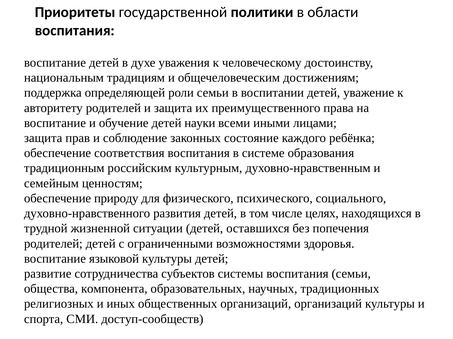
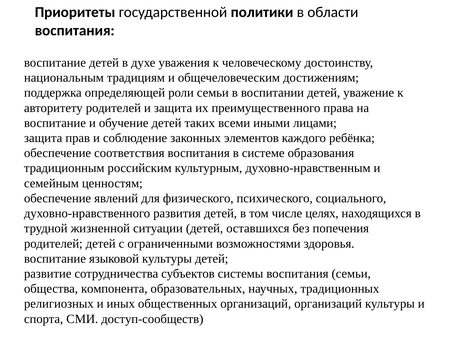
науки: науки -> таких
состояние: состояние -> элементов
природу: природу -> явлений
